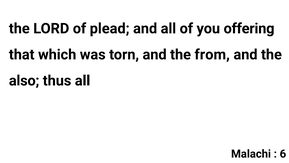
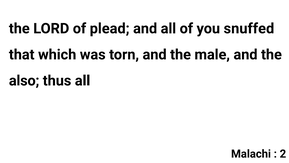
offering: offering -> snuffed
from: from -> male
6: 6 -> 2
